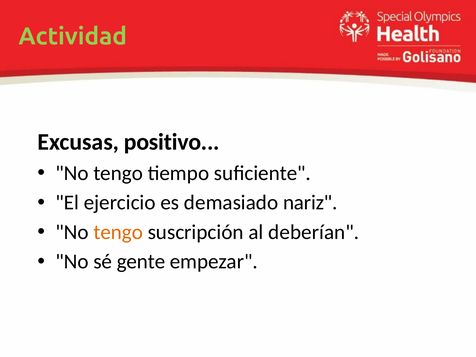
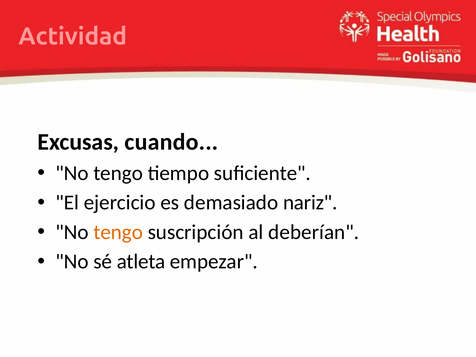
Actividad colour: light green -> pink
positivo: positivo -> cuando
gente: gente -> atleta
